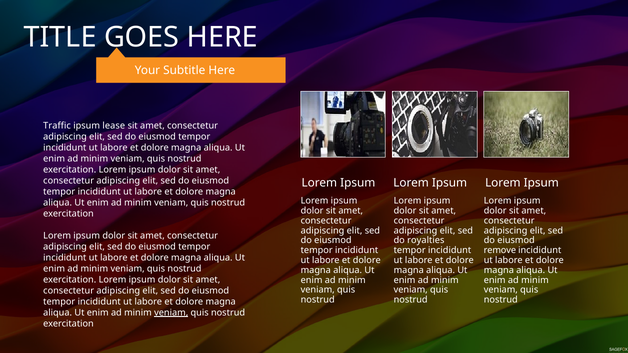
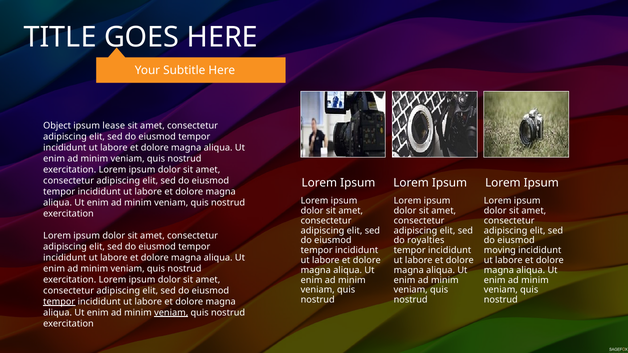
Traffic: Traffic -> Object
remove: remove -> moving
tempor at (59, 302) underline: none -> present
